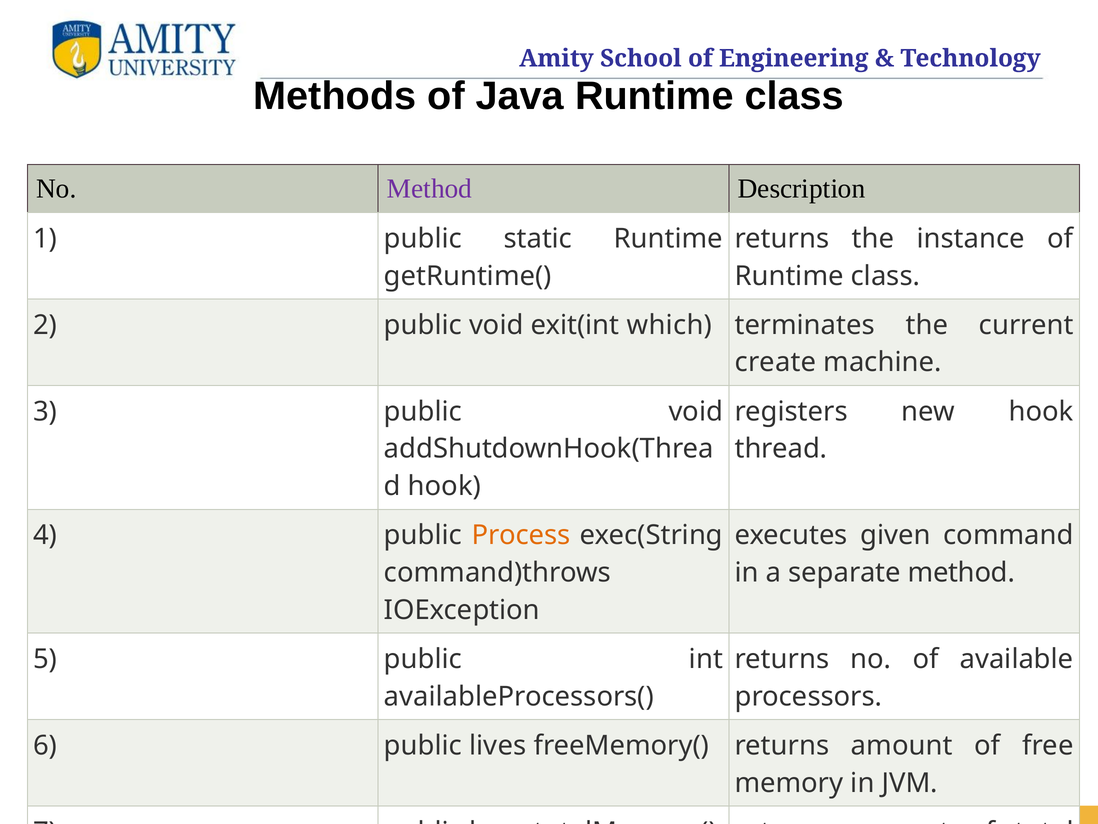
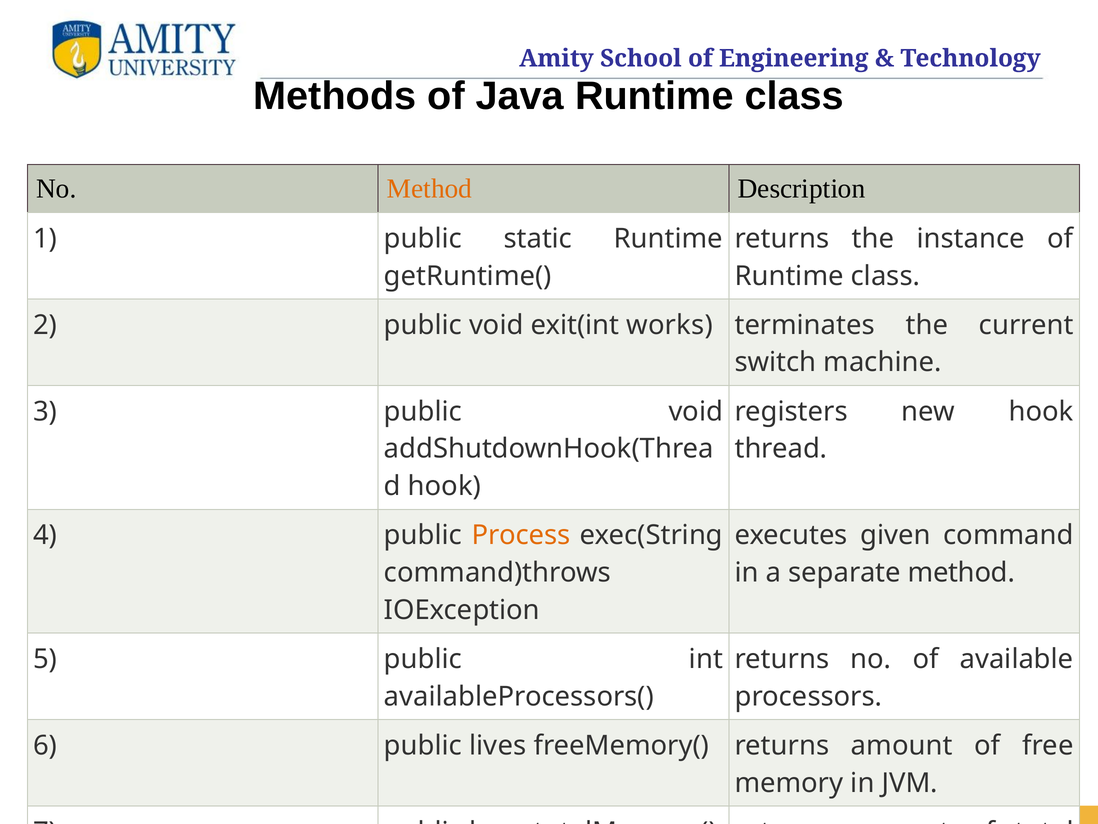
Method at (430, 189) colour: purple -> orange
which: which -> works
create: create -> switch
